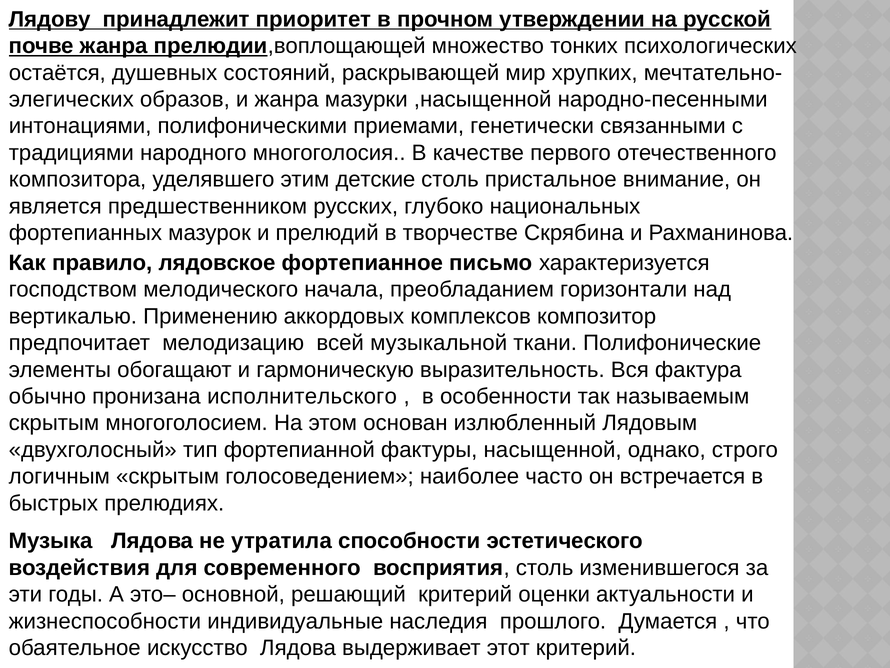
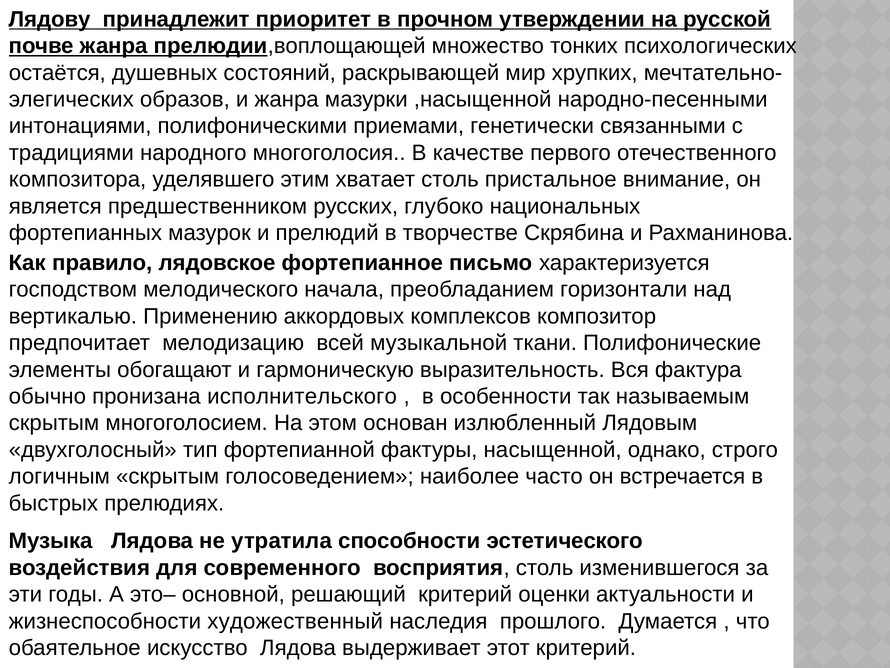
детские: детские -> хватает
индивидуальные: индивидуальные -> художественный
